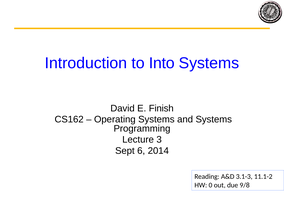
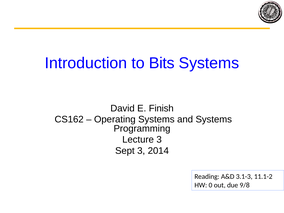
Into: Into -> Bits
Sept 6: 6 -> 3
